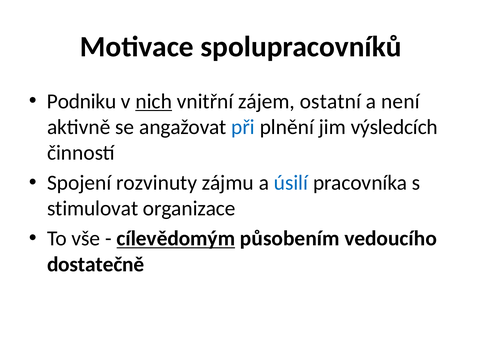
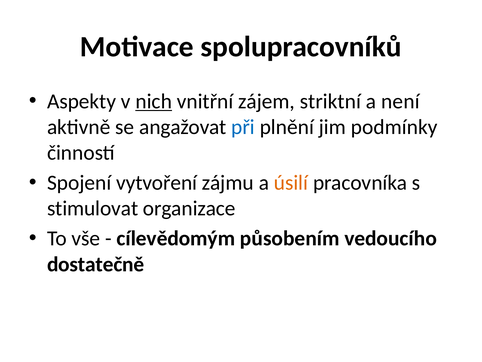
Podniku: Podniku -> Aspekty
ostatní: ostatní -> striktní
výsledcích: výsledcích -> podmínky
rozvinuty: rozvinuty -> vytvoření
úsilí colour: blue -> orange
cílevědomým underline: present -> none
